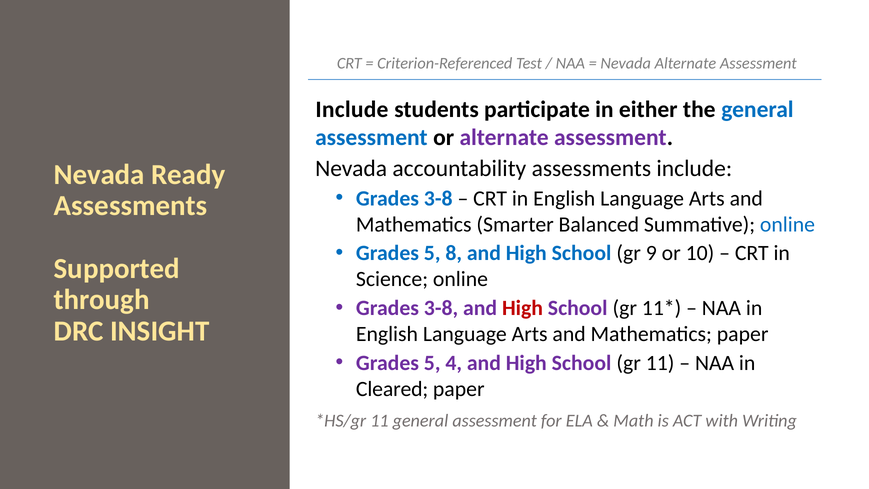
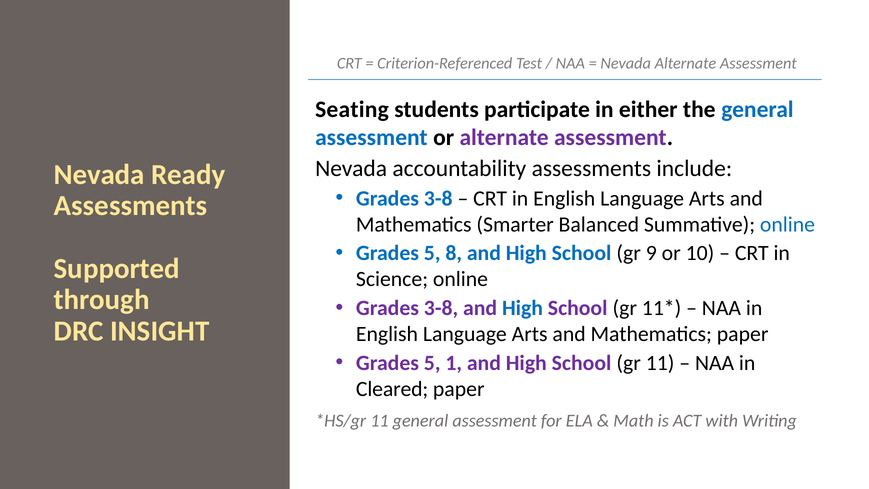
Include at (352, 109): Include -> Seating
High at (523, 308) colour: red -> blue
4: 4 -> 1
